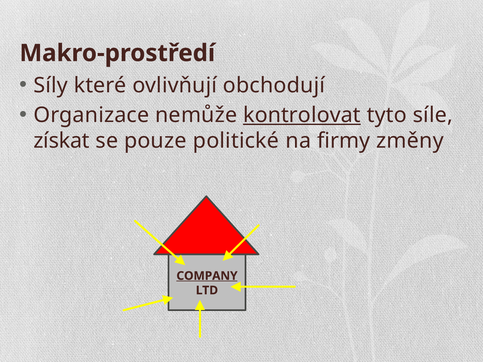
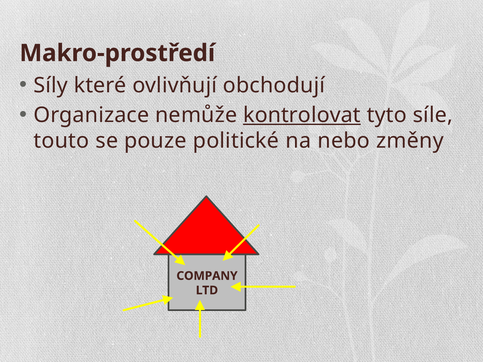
získat: získat -> touto
firmy: firmy -> nebo
COMPANY underline: present -> none
